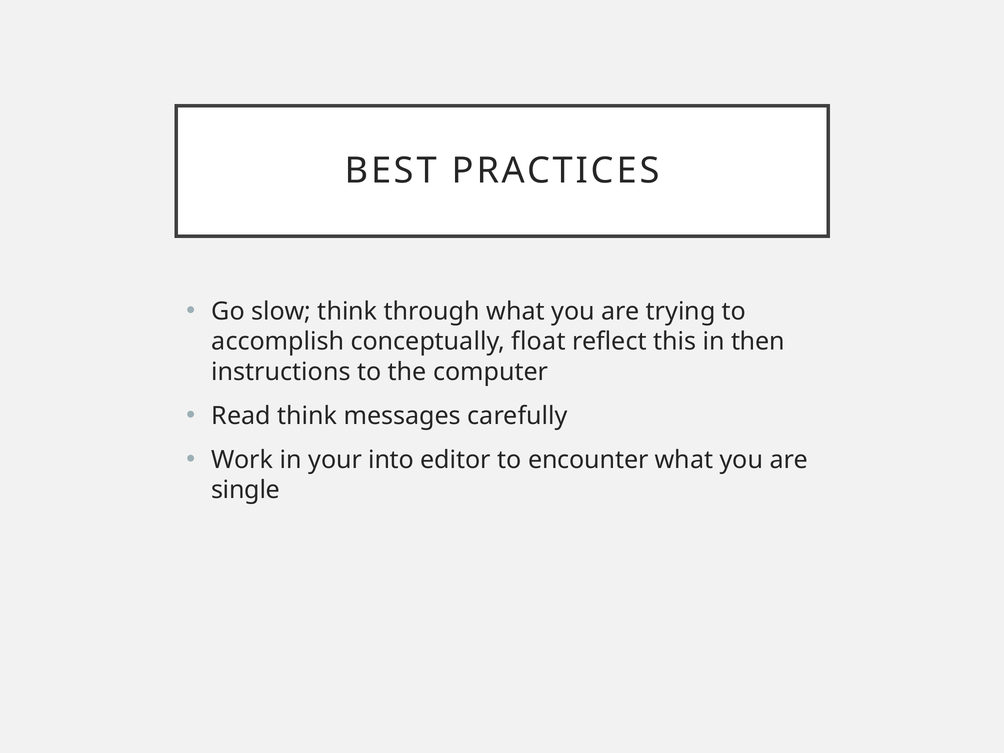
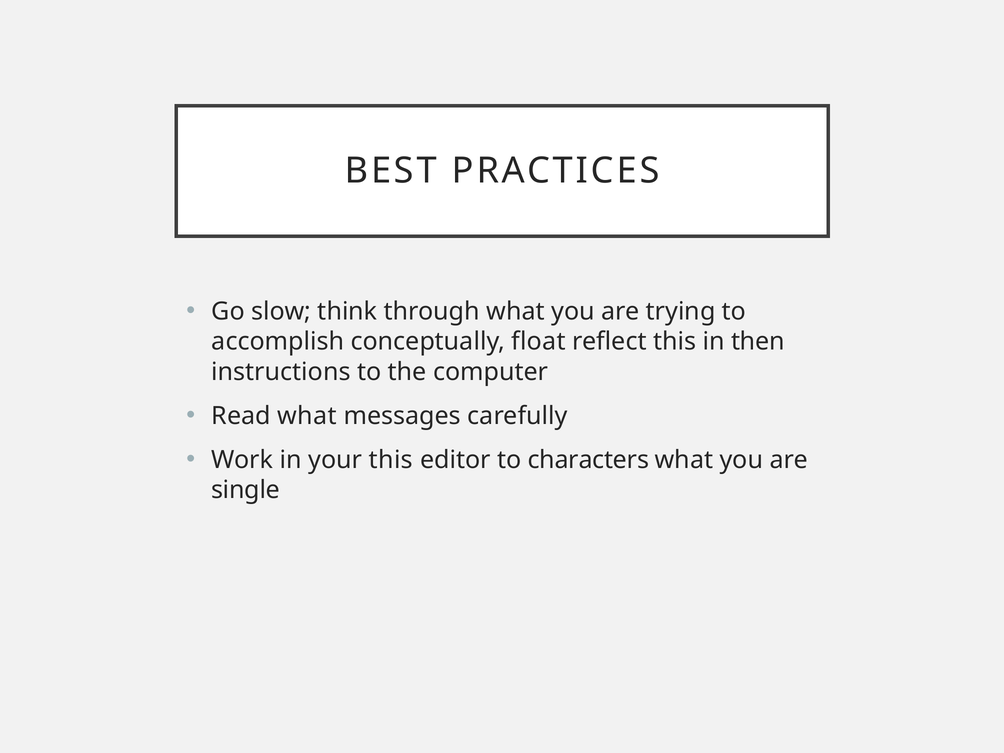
Read think: think -> what
your into: into -> this
encounter: encounter -> characters
